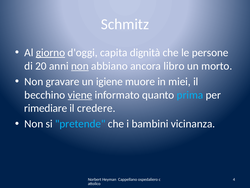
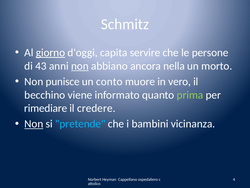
dignità: dignità -> servire
20: 20 -> 43
libro: libro -> nella
gravare: gravare -> punisce
igiene: igiene -> conto
miei: miei -> vero
viene underline: present -> none
prima colour: light blue -> light green
Non at (34, 124) underline: none -> present
